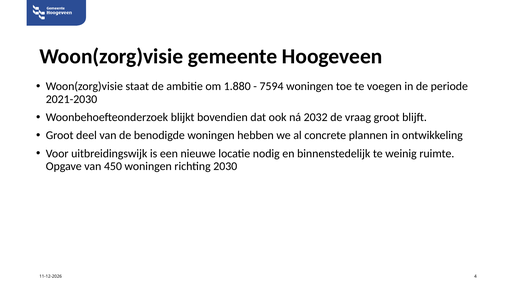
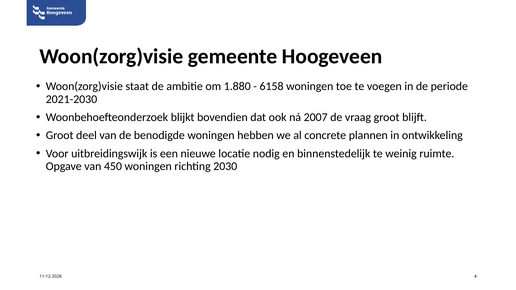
7594: 7594 -> 6158
2032: 2032 -> 2007
